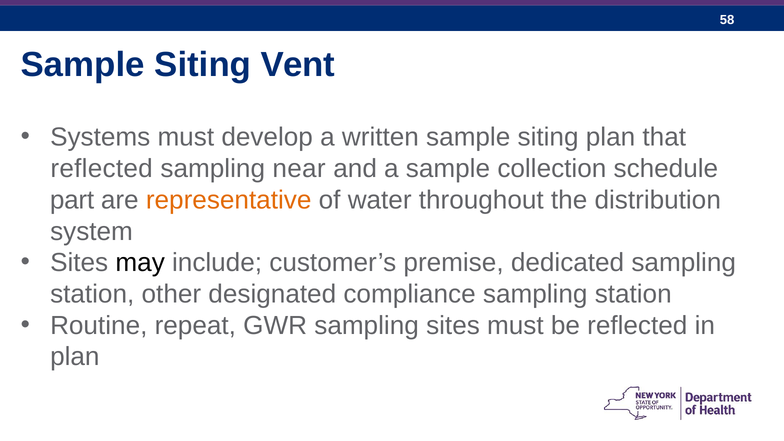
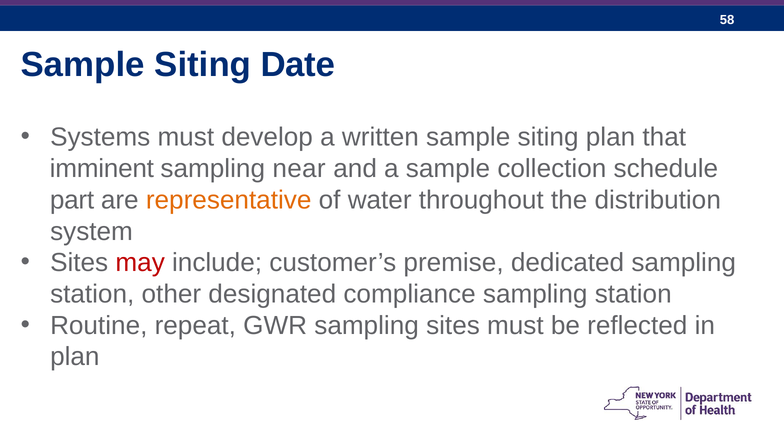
Vent: Vent -> Date
reflected at (102, 169): reflected -> imminent
may colour: black -> red
